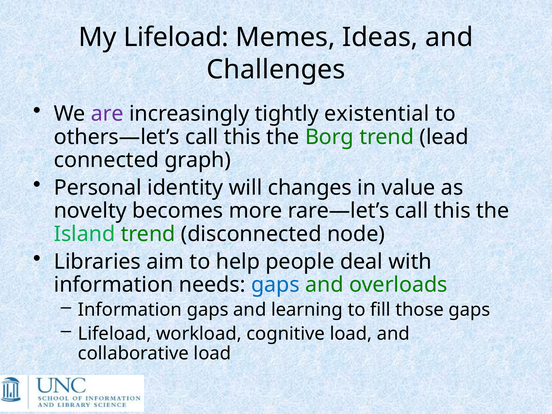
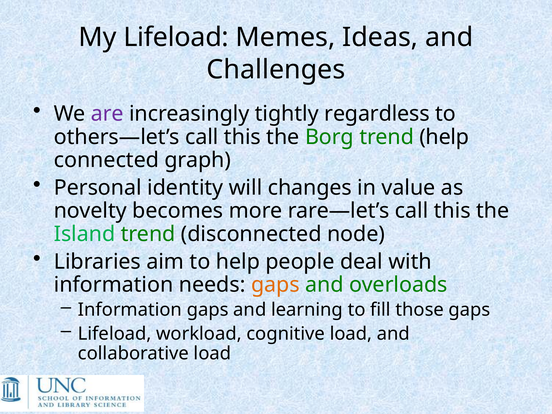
existential: existential -> regardless
trend lead: lead -> help
gaps at (275, 285) colour: blue -> orange
